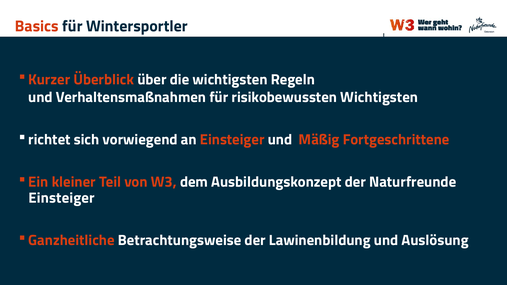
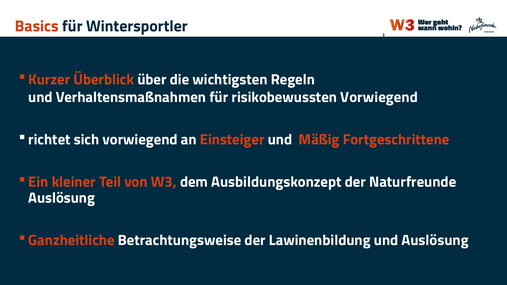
risikobewussten Wichtigsten: Wichtigsten -> Vorwiegend
Einsteiger at (61, 198): Einsteiger -> Auslösung
